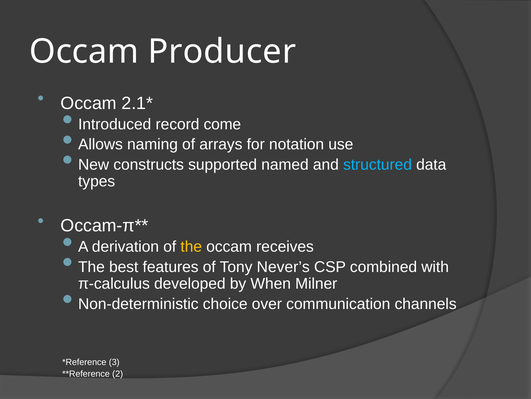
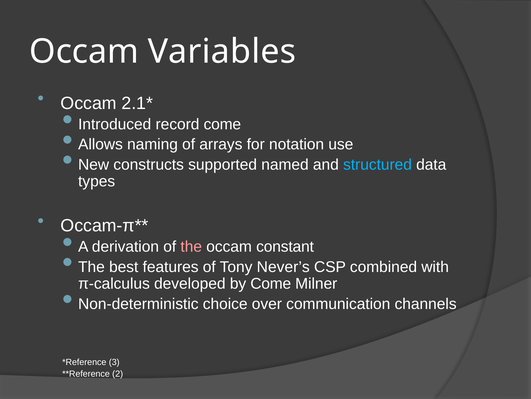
Producer: Producer -> Variables
the at (191, 246) colour: yellow -> pink
receives: receives -> constant
by When: When -> Come
